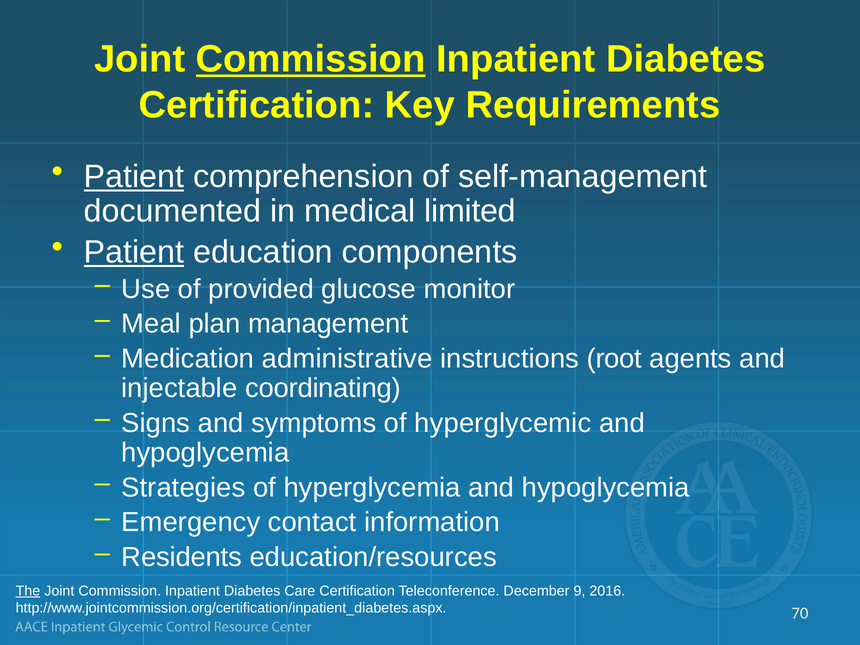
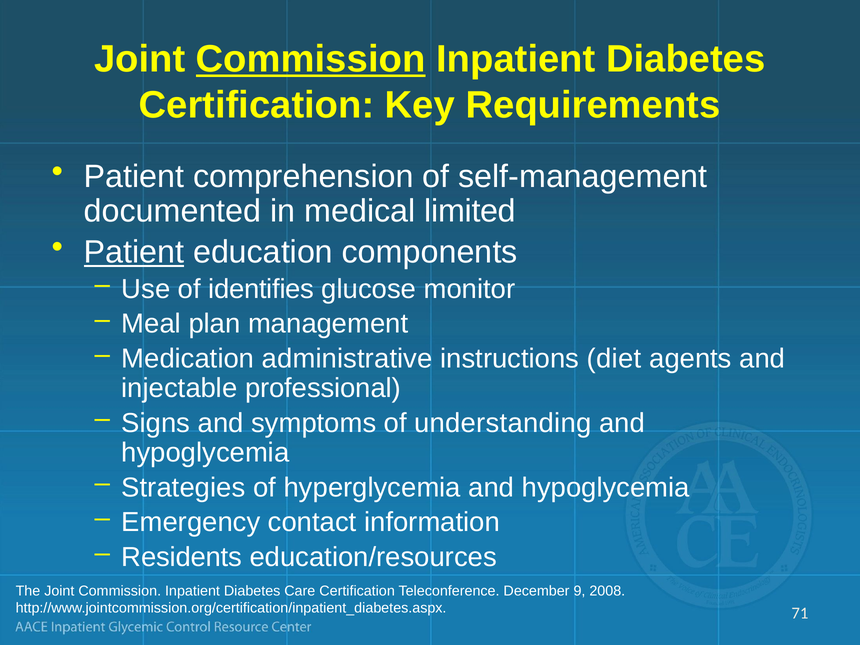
Patient at (134, 176) underline: present -> none
provided: provided -> identifies
root: root -> diet
coordinating: coordinating -> professional
hyperglycemic: hyperglycemic -> understanding
The underline: present -> none
2016: 2016 -> 2008
70: 70 -> 71
